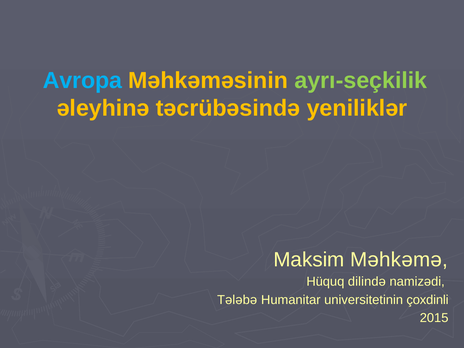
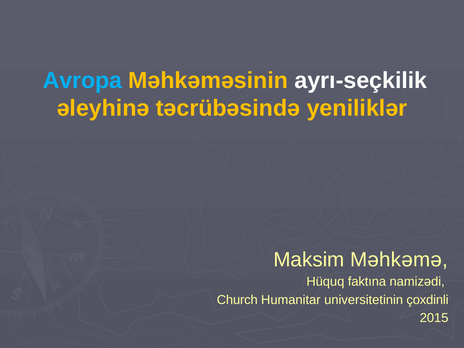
ayrı-seçkilik colour: light green -> white
dilində: dilində -> faktına
Tələbə: Tələbə -> Church
